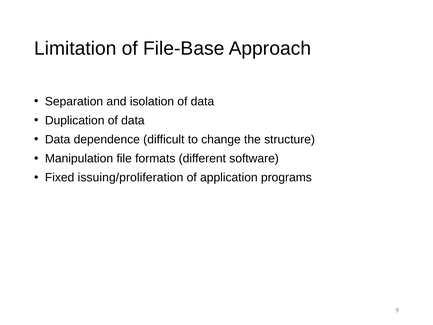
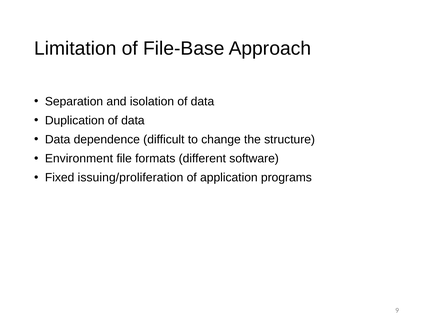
Manipulation: Manipulation -> Environment
